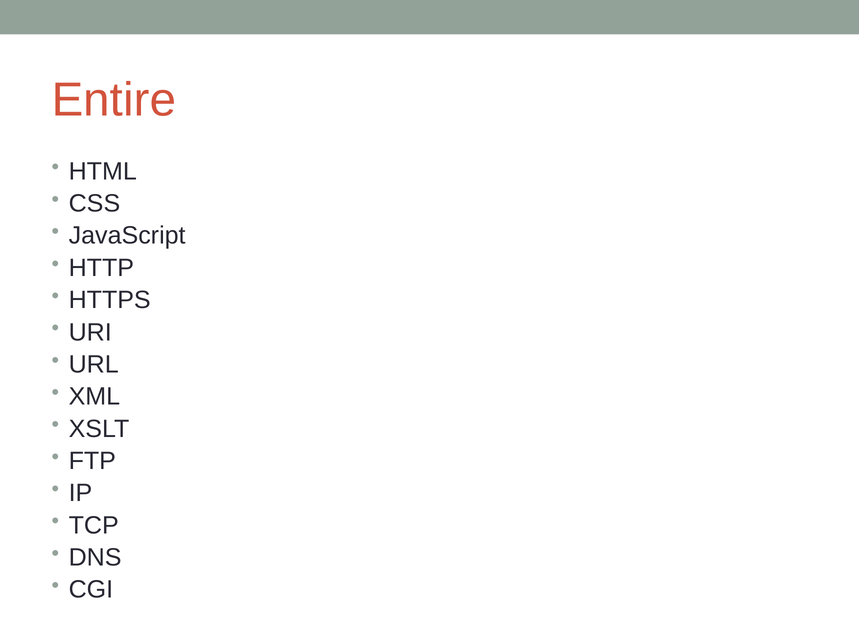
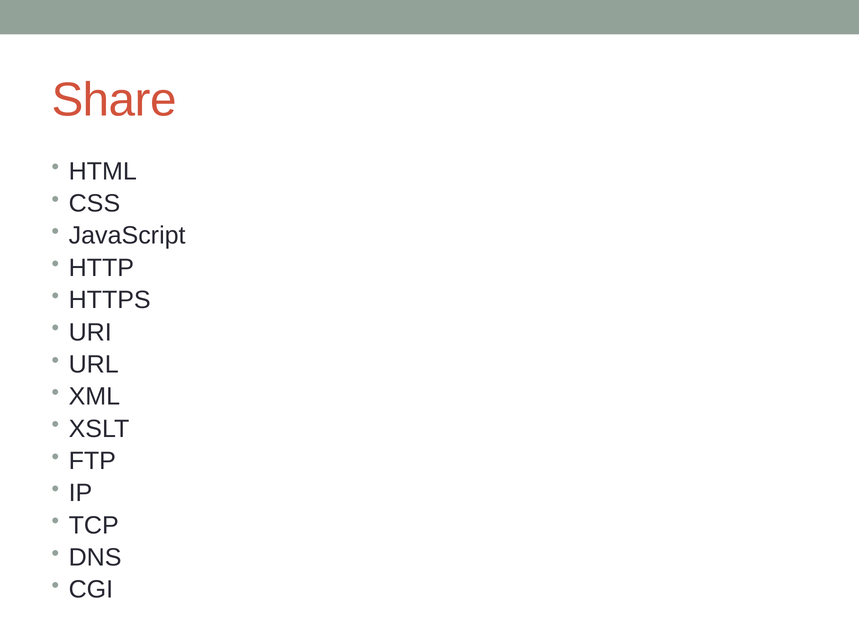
Entire: Entire -> Share
